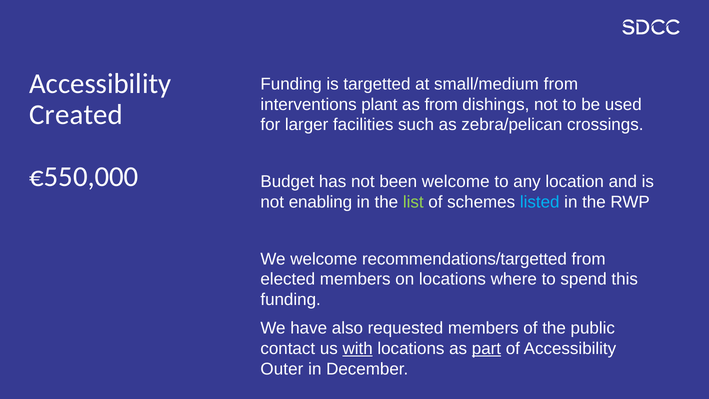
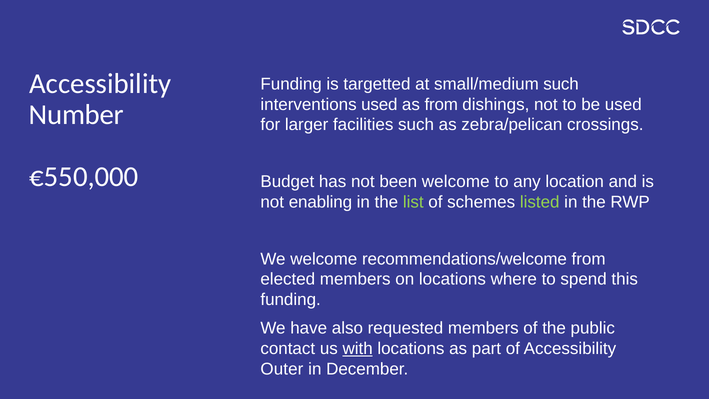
small/medium from: from -> such
interventions plant: plant -> used
Created: Created -> Number
listed colour: light blue -> light green
recommendations/targetted: recommendations/targetted -> recommendations/welcome
part underline: present -> none
